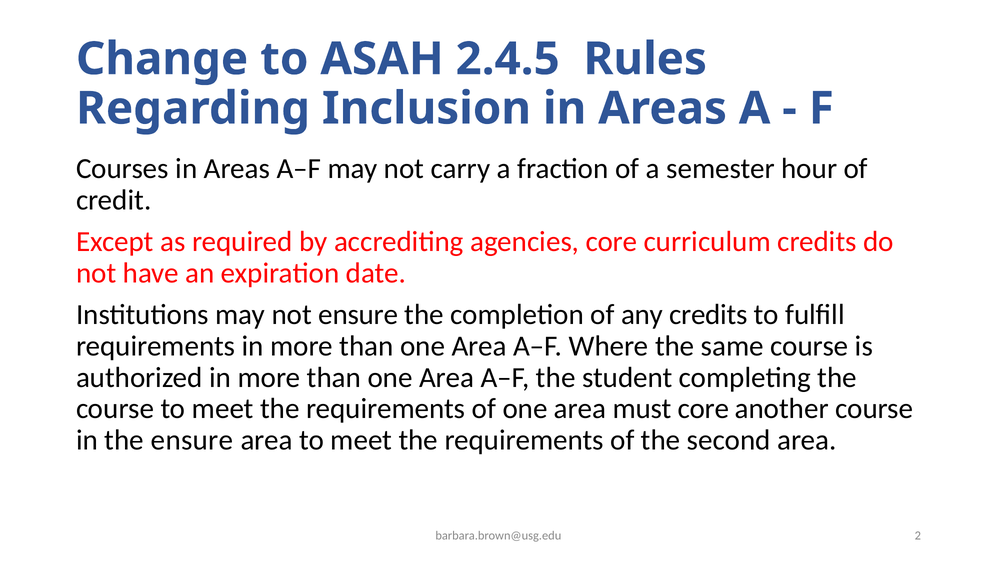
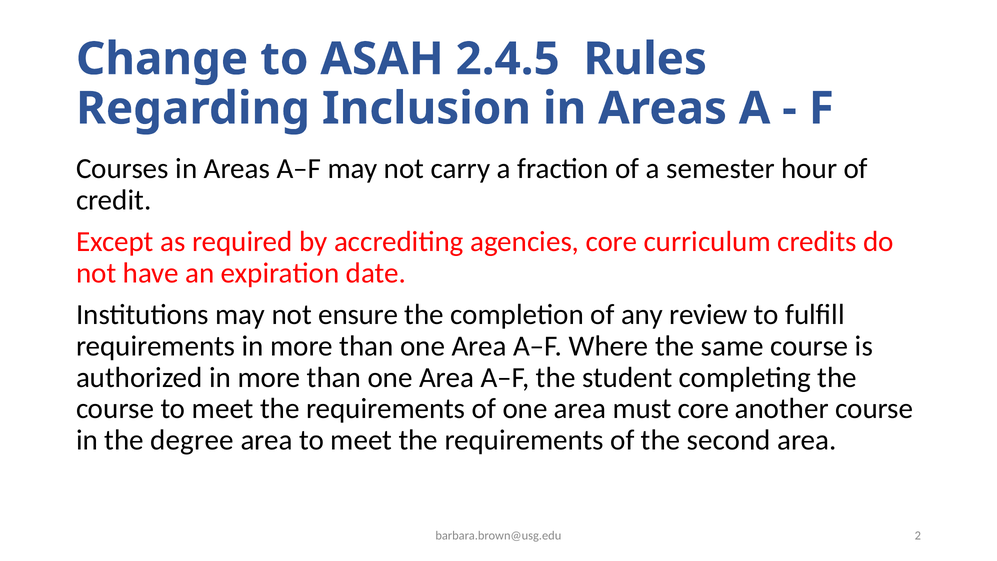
any credits: credits -> review
the ensure: ensure -> degree
